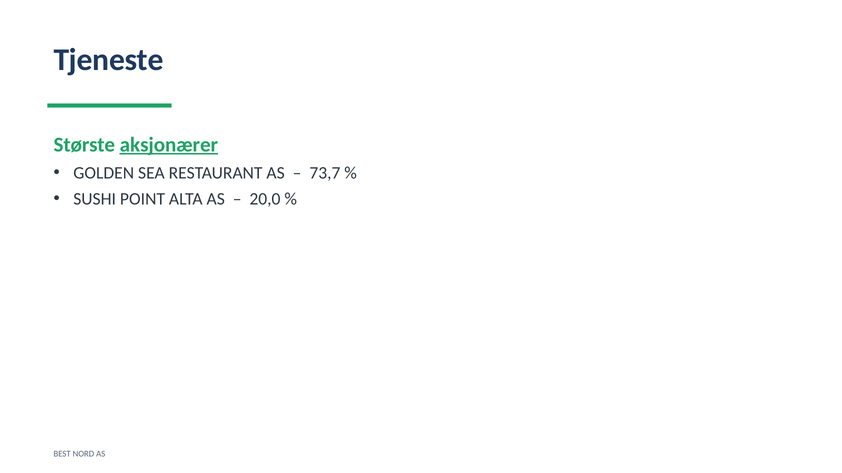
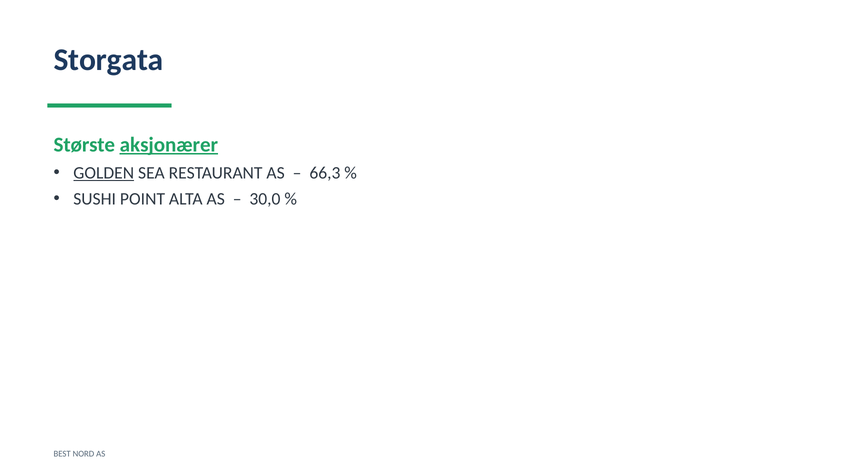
Tjeneste: Tjeneste -> Storgata
GOLDEN underline: none -> present
73,7: 73,7 -> 66,3
20,0: 20,0 -> 30,0
